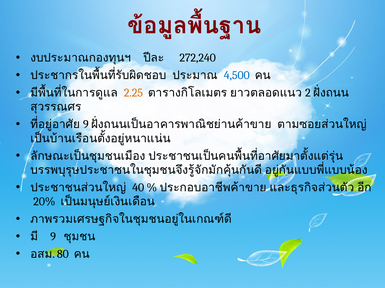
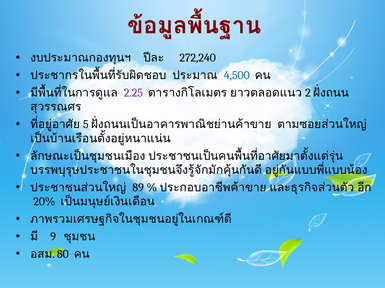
2.25 colour: orange -> purple
9 at (86, 125): 9 -> 5
40: 40 -> 89
